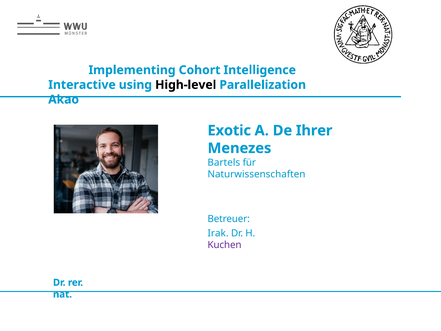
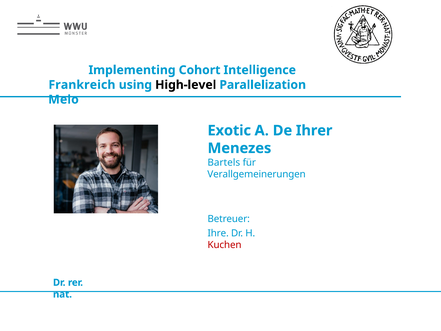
Interactive: Interactive -> Frankreich
Akao: Akao -> Melo
Naturwissenschaften: Naturwissenschaften -> Verallgemeinerungen
Irak: Irak -> Ihre
Kuchen colour: purple -> red
